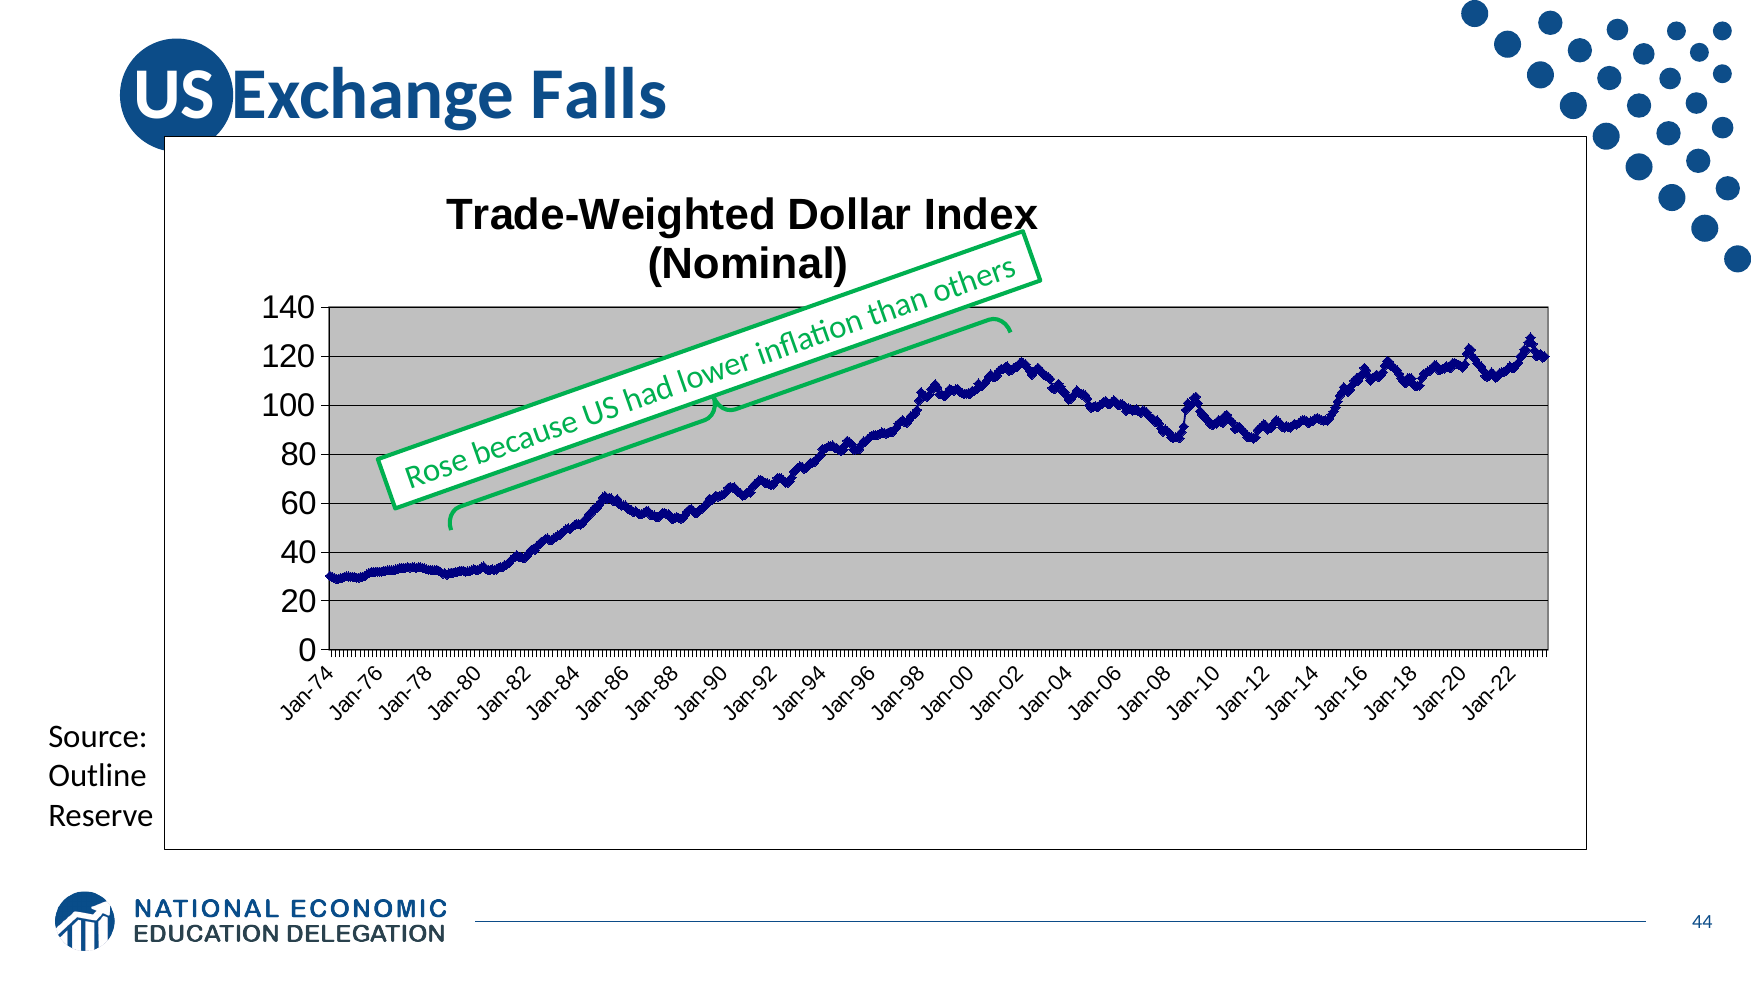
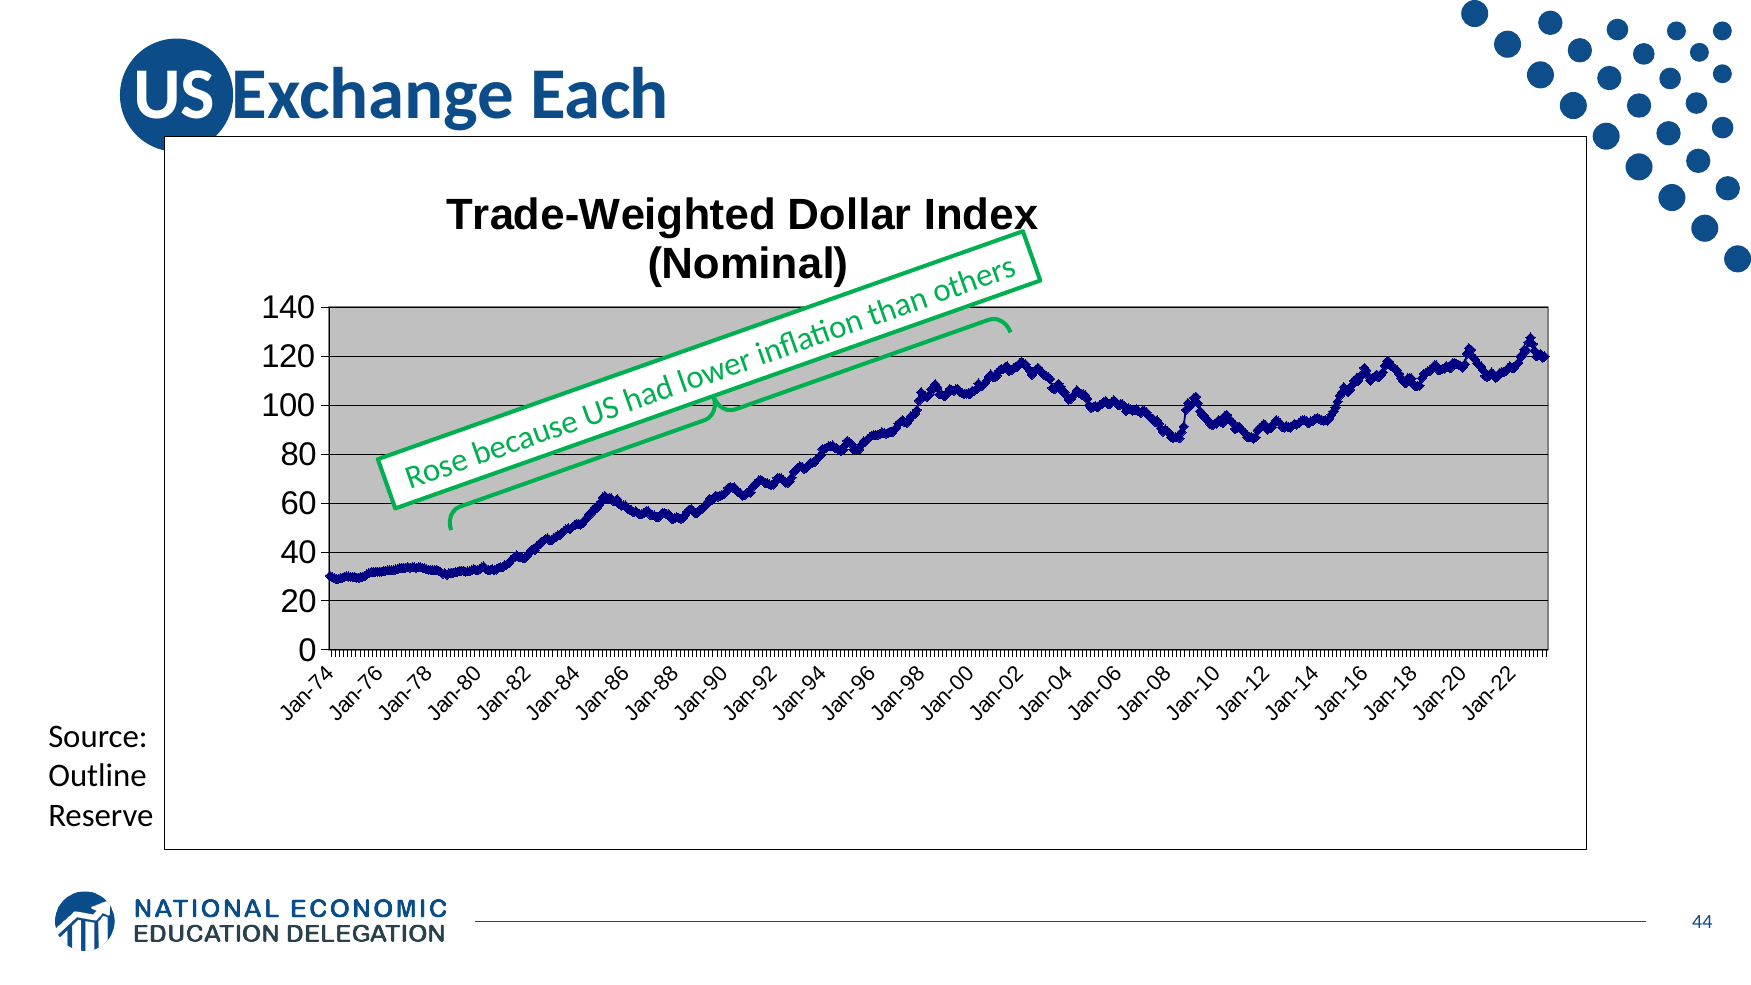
Falls: Falls -> Each
